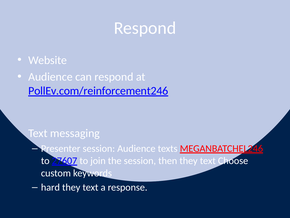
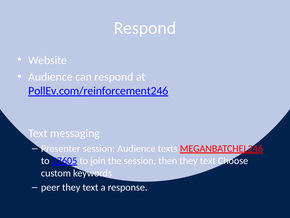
27607: 27607 -> 37605
hard: hard -> peer
